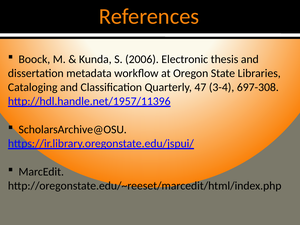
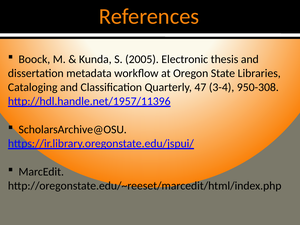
2006: 2006 -> 2005
697-308: 697-308 -> 950-308
